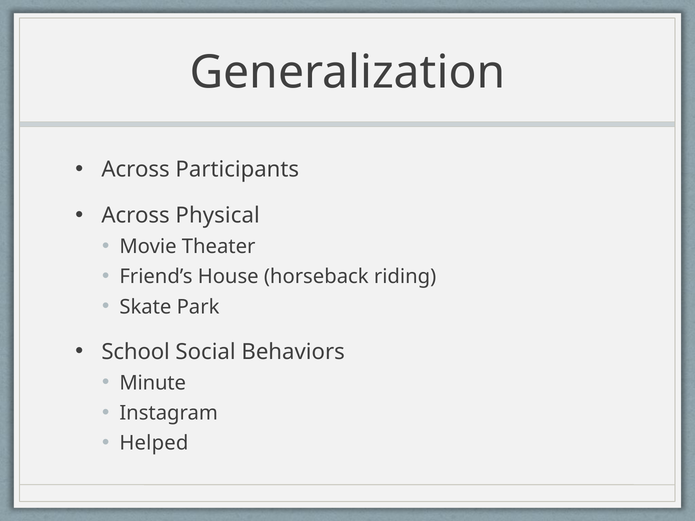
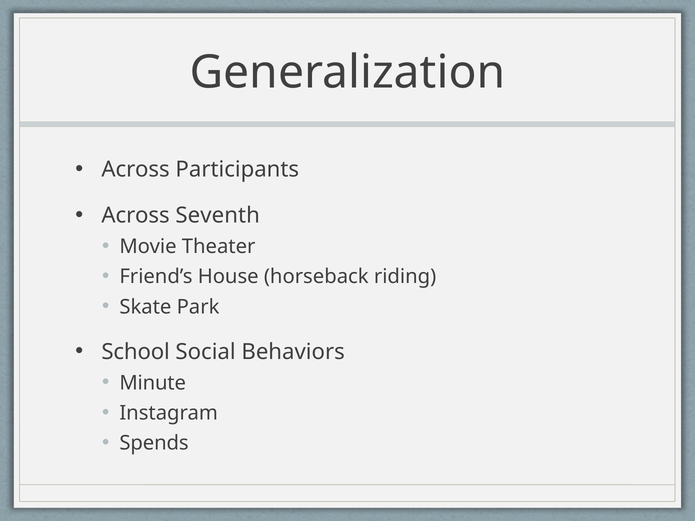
Physical: Physical -> Seventh
Helped: Helped -> Spends
